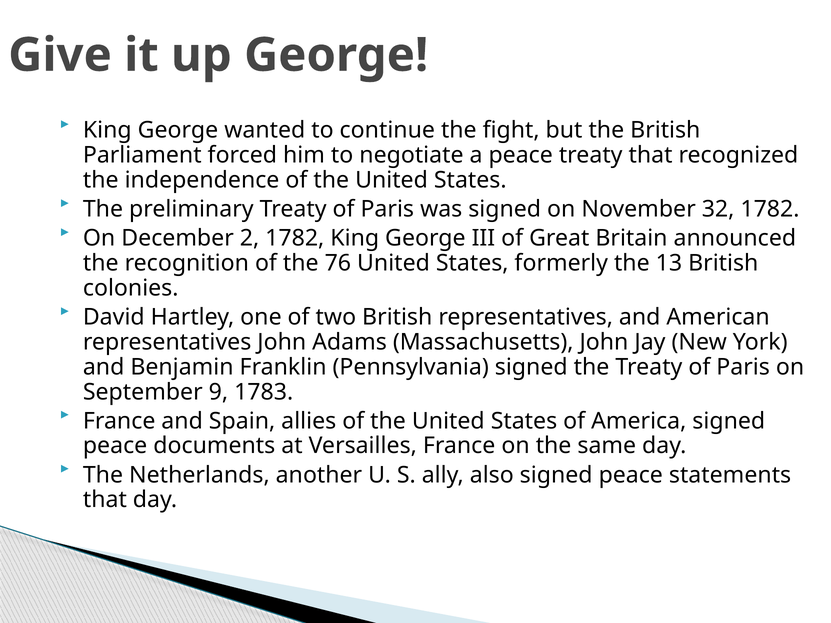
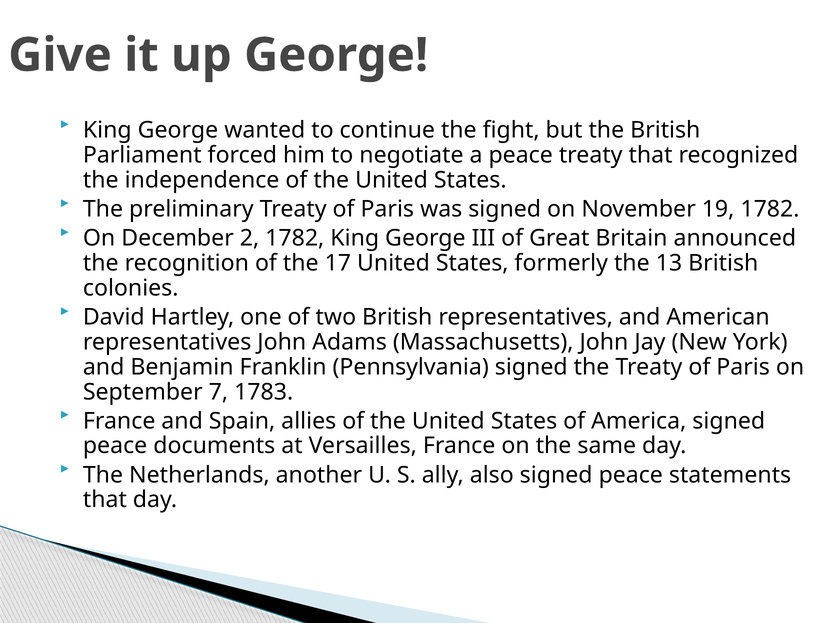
32: 32 -> 19
76: 76 -> 17
9: 9 -> 7
